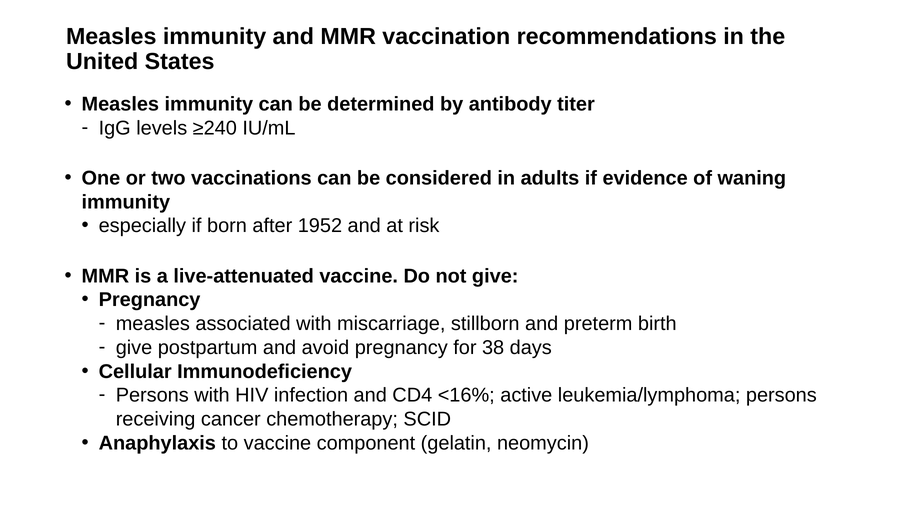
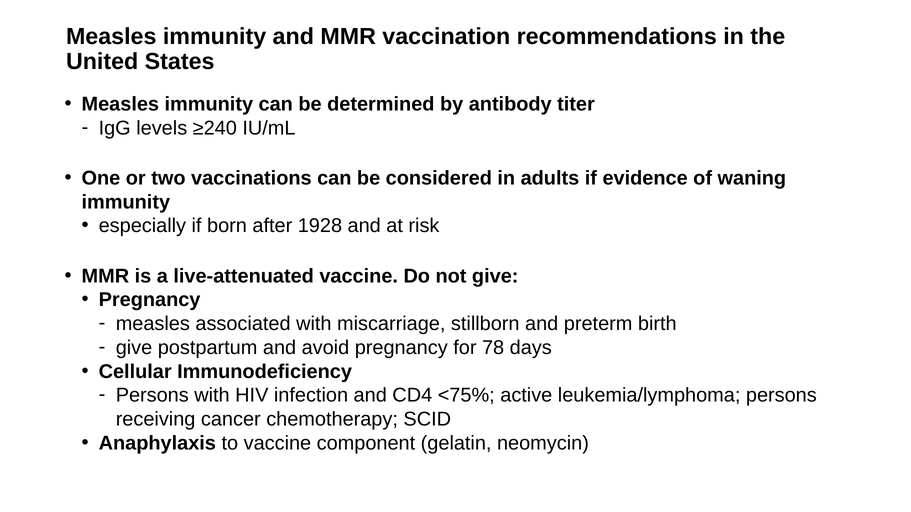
1952: 1952 -> 1928
38: 38 -> 78
<16%: <16% -> <75%
